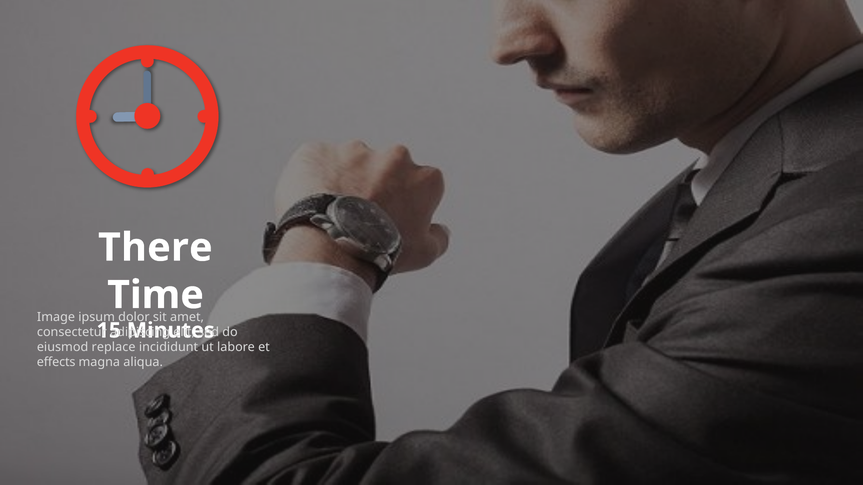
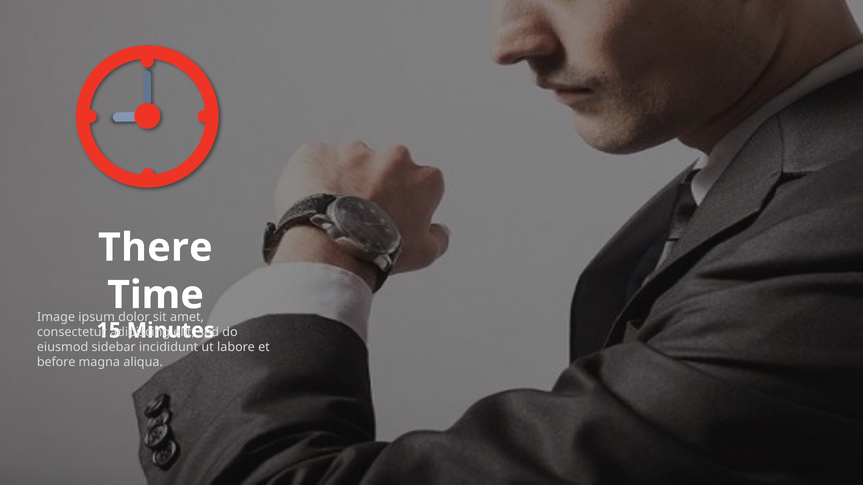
replace: replace -> sidebar
effects: effects -> before
